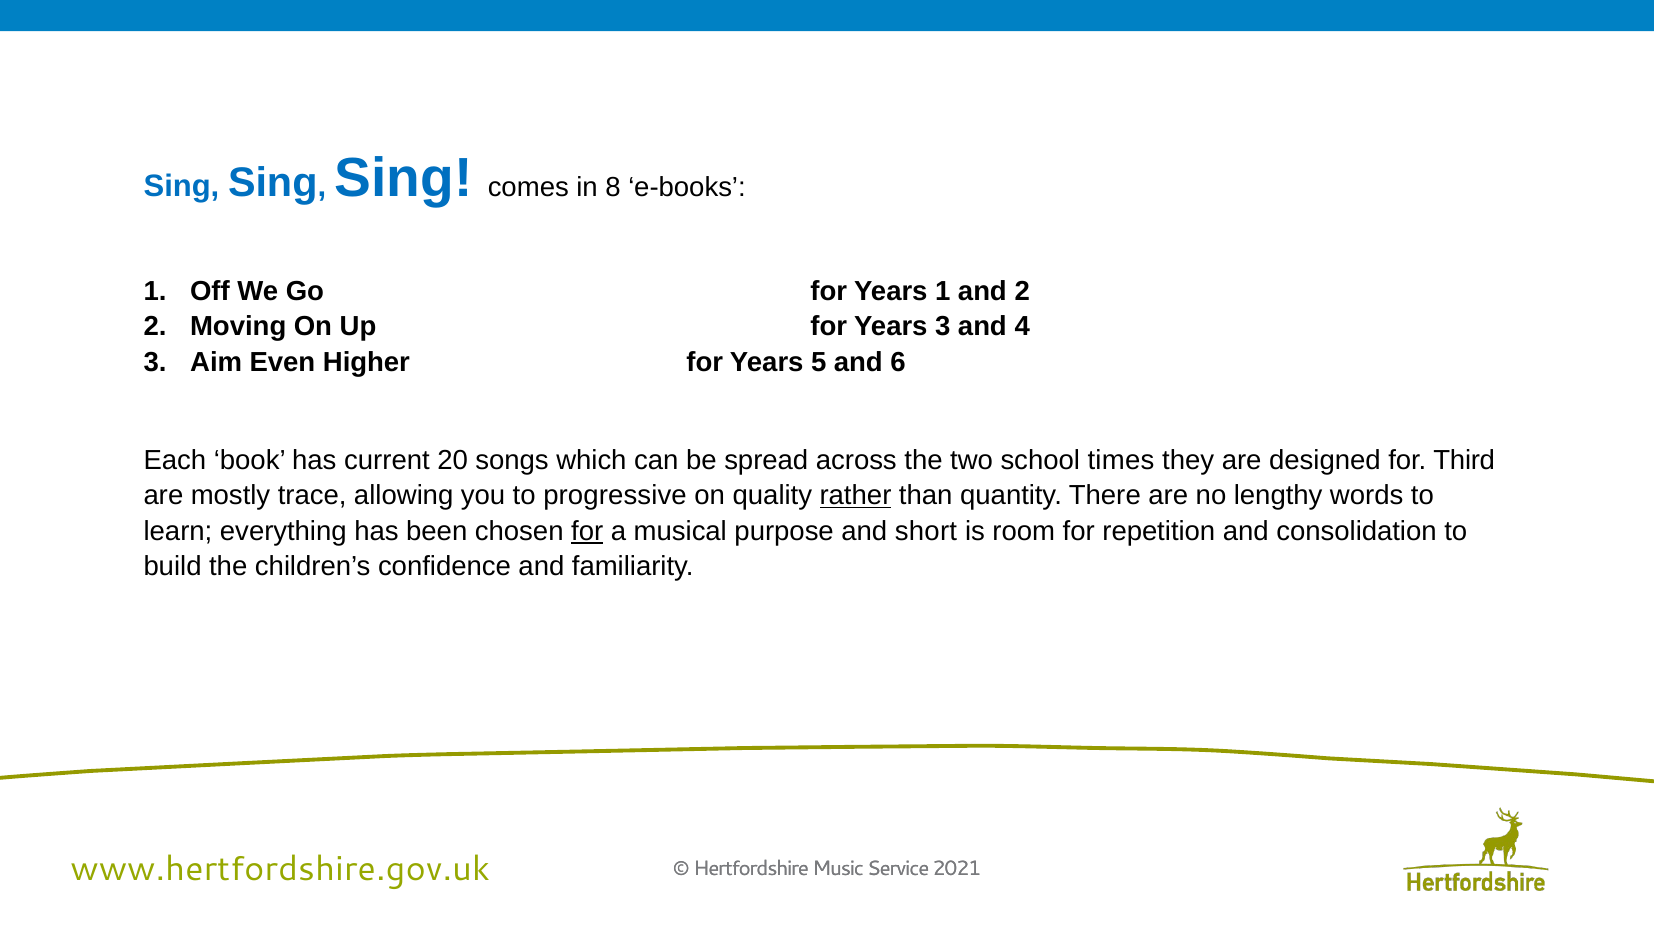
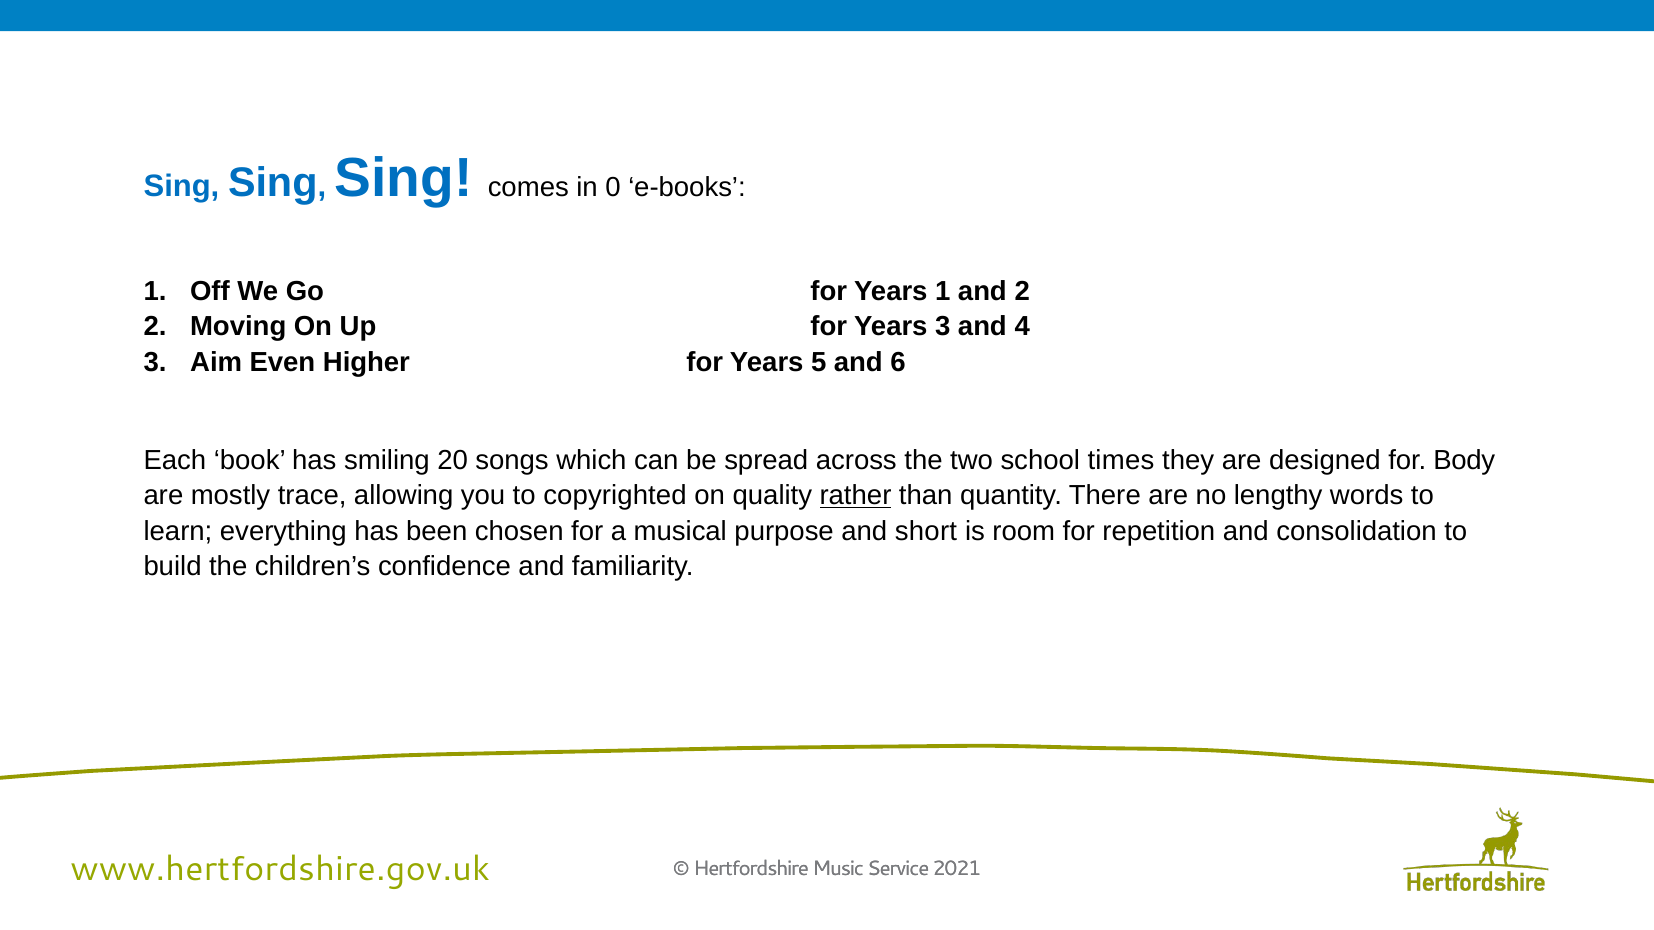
8: 8 -> 0
current: current -> smiling
Third: Third -> Body
progressive: progressive -> copyrighted
for at (587, 531) underline: present -> none
